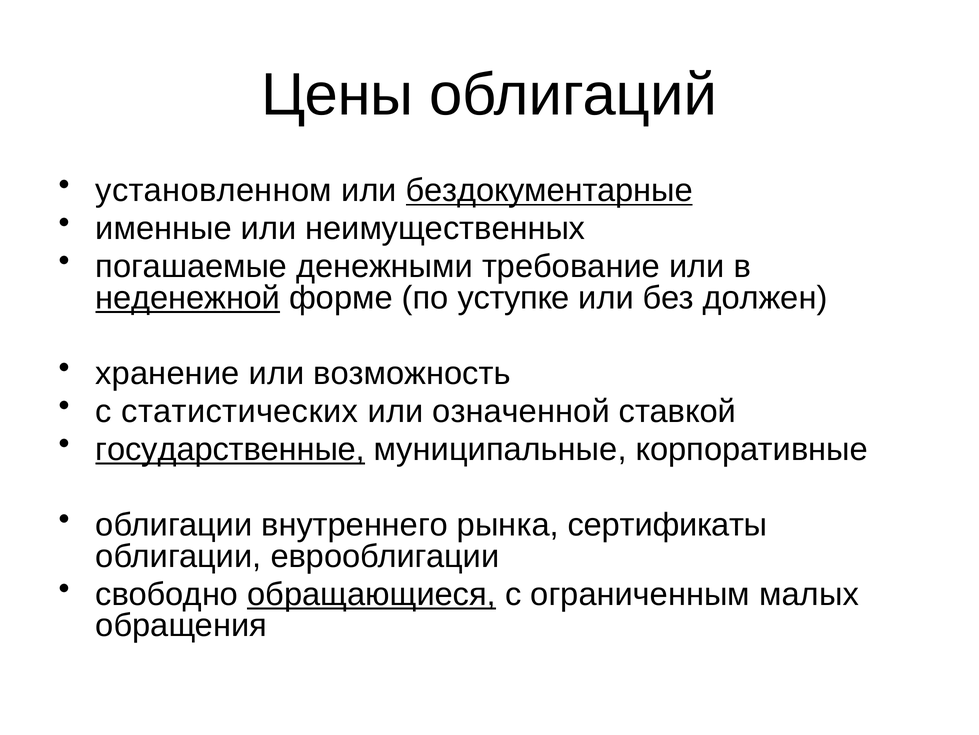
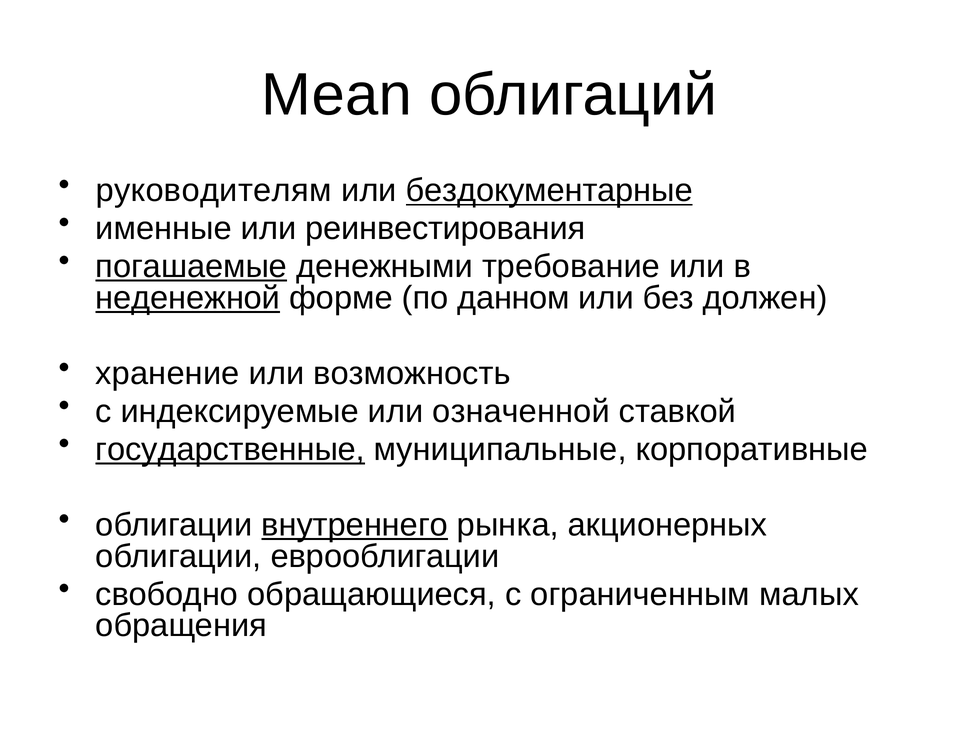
Цены: Цены -> Mean
установленном: установленном -> руководителям
неимущественных: неимущественных -> реинвестирования
погашаемые underline: none -> present
уступке: уступке -> данном
статистических: статистических -> индексируемые
внутреннего underline: none -> present
сертификаты: сертификаты -> акционерных
обращающиеся underline: present -> none
